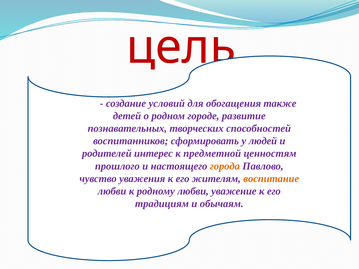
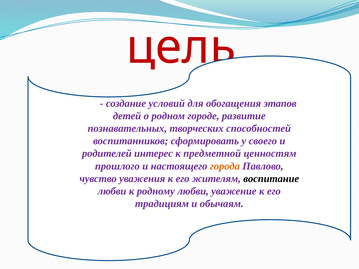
также: также -> этапов
людей: людей -> своего
воспитание colour: orange -> black
